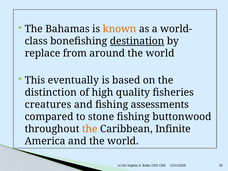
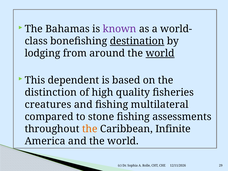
known colour: orange -> purple
replace: replace -> lodging
world at (160, 53) underline: none -> present
eventually: eventually -> dependent
assessments: assessments -> multilateral
buttonwood: buttonwood -> assessments
